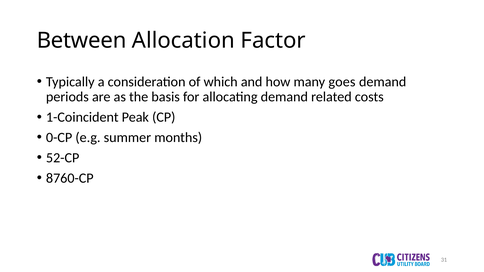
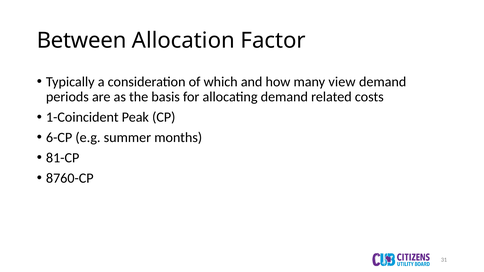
goes: goes -> view
0-CP: 0-CP -> 6-CP
52-CP: 52-CP -> 81-CP
